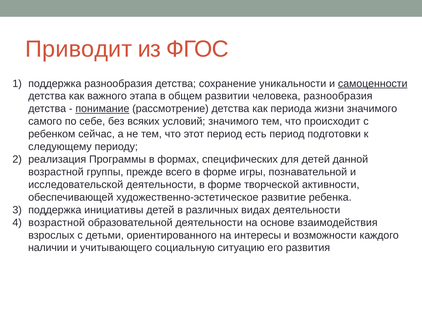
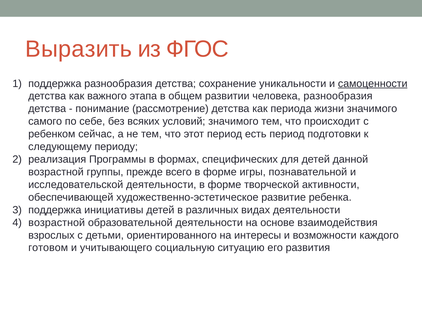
Приводит: Приводит -> Выразить
понимание underline: present -> none
наличии: наличии -> готовом
